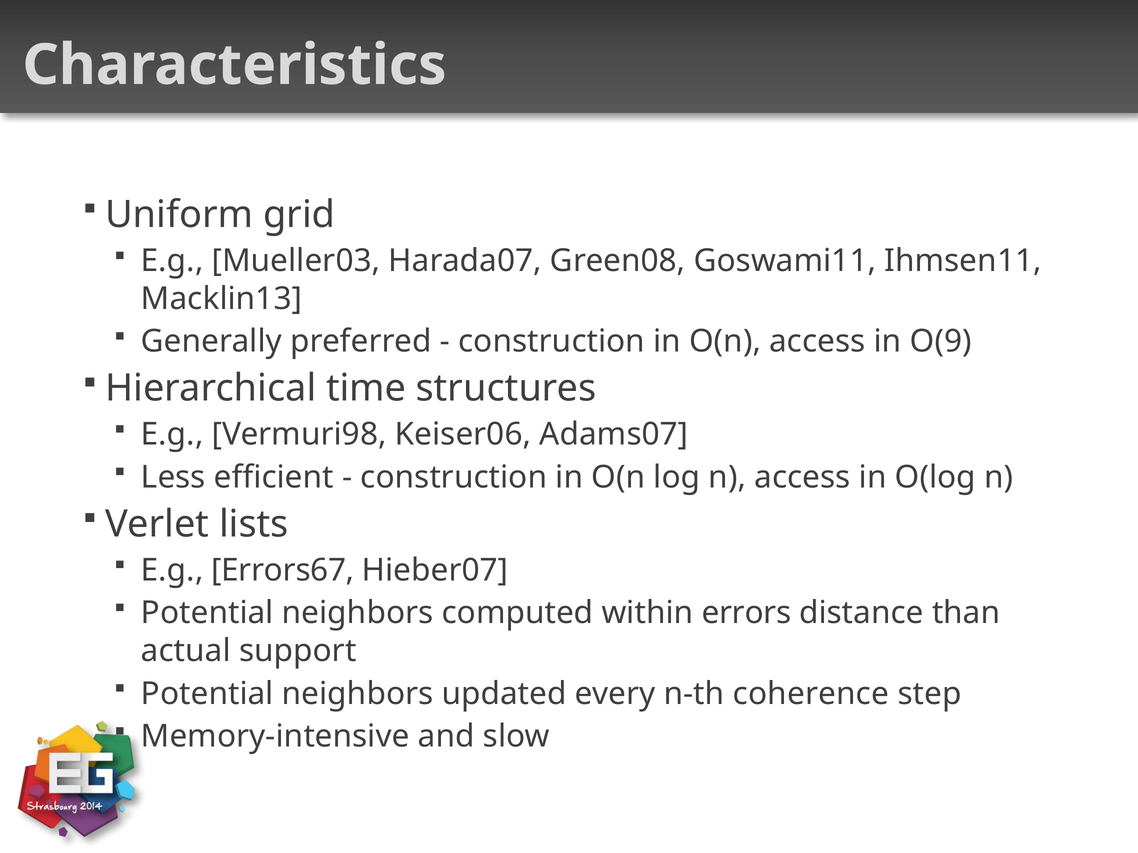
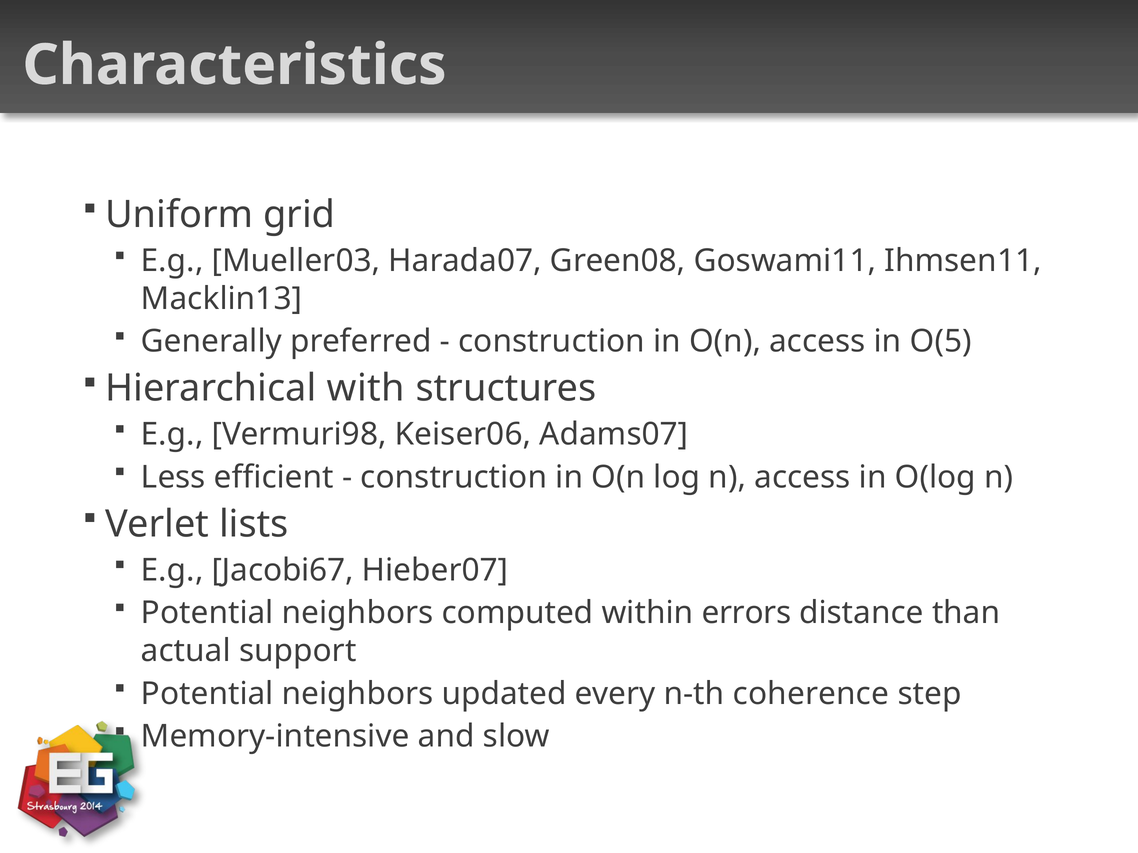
O(9: O(9 -> O(5
time: time -> with
Errors67: Errors67 -> Jacobi67
